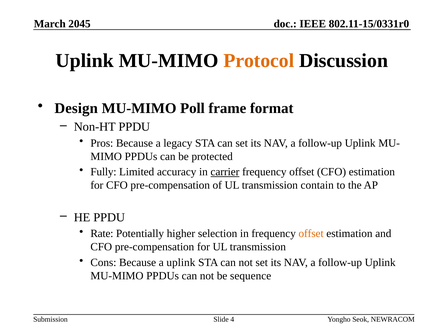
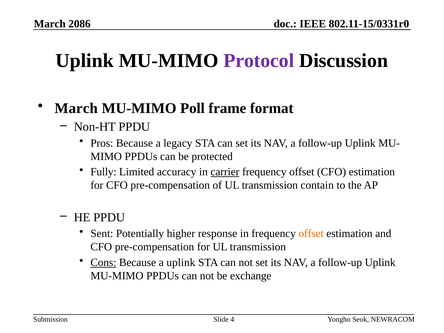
2045: 2045 -> 2086
Protocol colour: orange -> purple
Design at (76, 108): Design -> March
Rate: Rate -> Sent
selection: selection -> response
Cons underline: none -> present
sequence: sequence -> exchange
